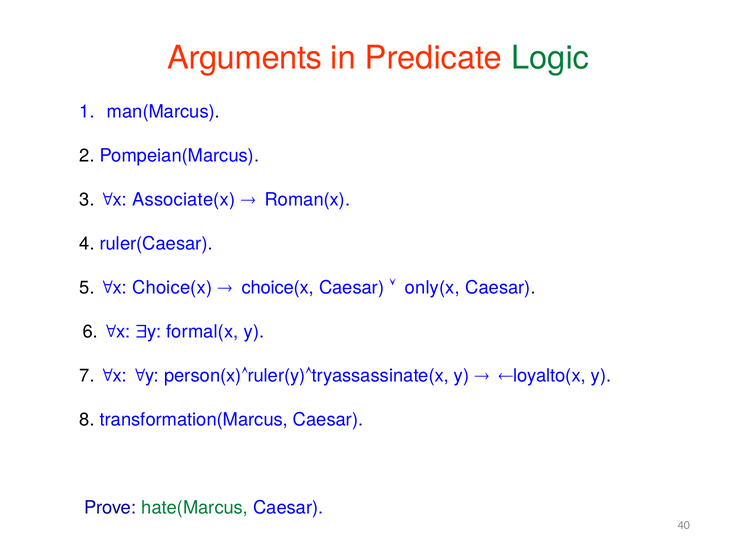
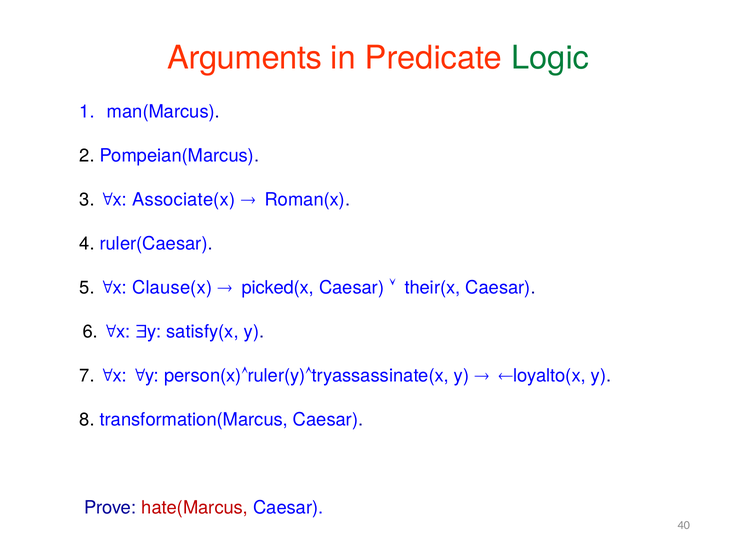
x Choice(x: Choice(x -> Clause(x
choice(x at (278, 288): choice(x -> picked(x
only(x: only(x -> their(x
formal(x: formal(x -> satisfy(x
hate(Marcus colour: green -> red
